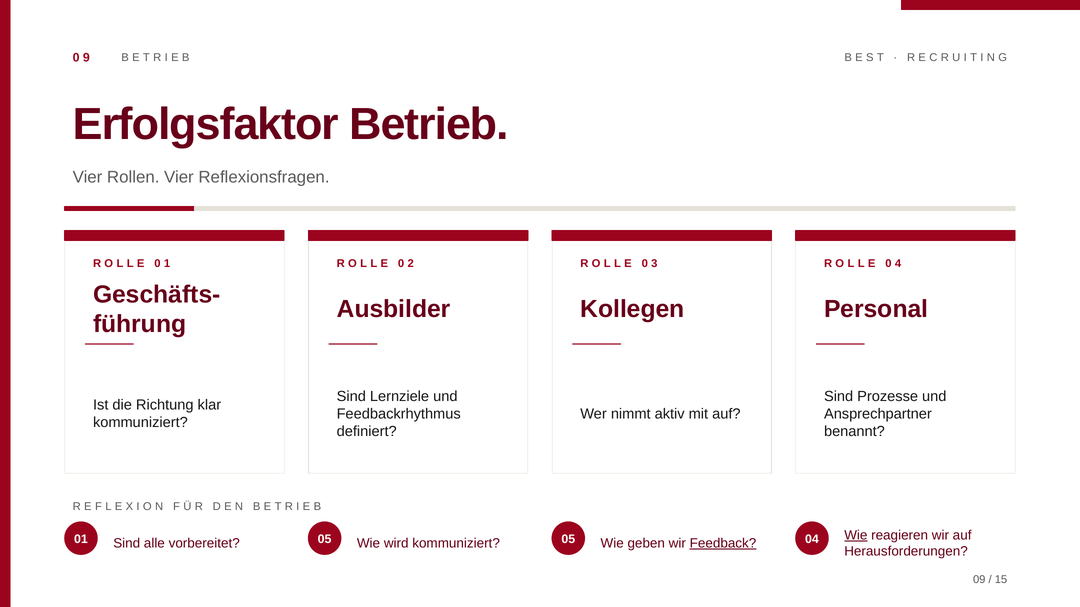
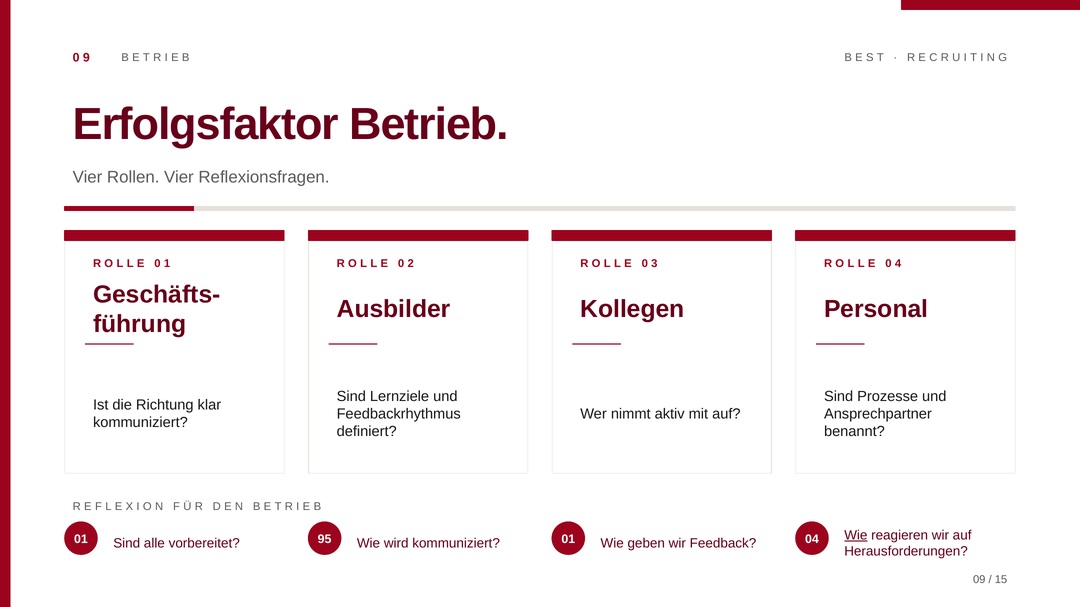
vorbereitet 05: 05 -> 95
kommuniziert 05: 05 -> 01
Feedback at (723, 544) underline: present -> none
